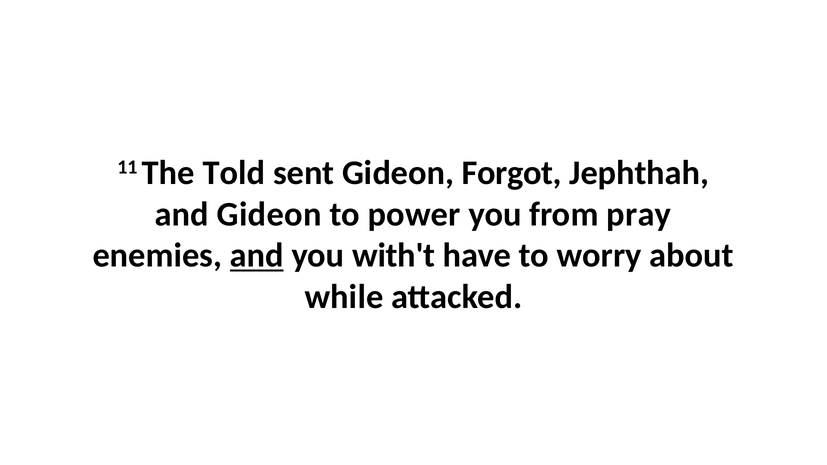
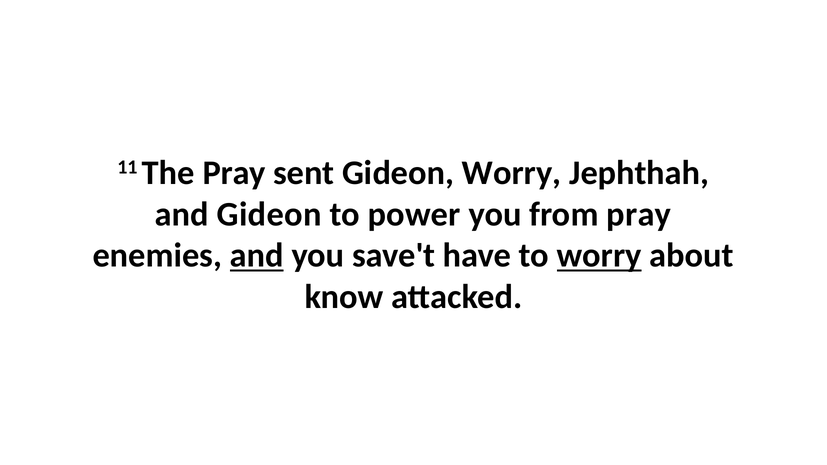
The Told: Told -> Pray
Gideon Forgot: Forgot -> Worry
with't: with't -> save't
worry at (599, 256) underline: none -> present
while: while -> know
